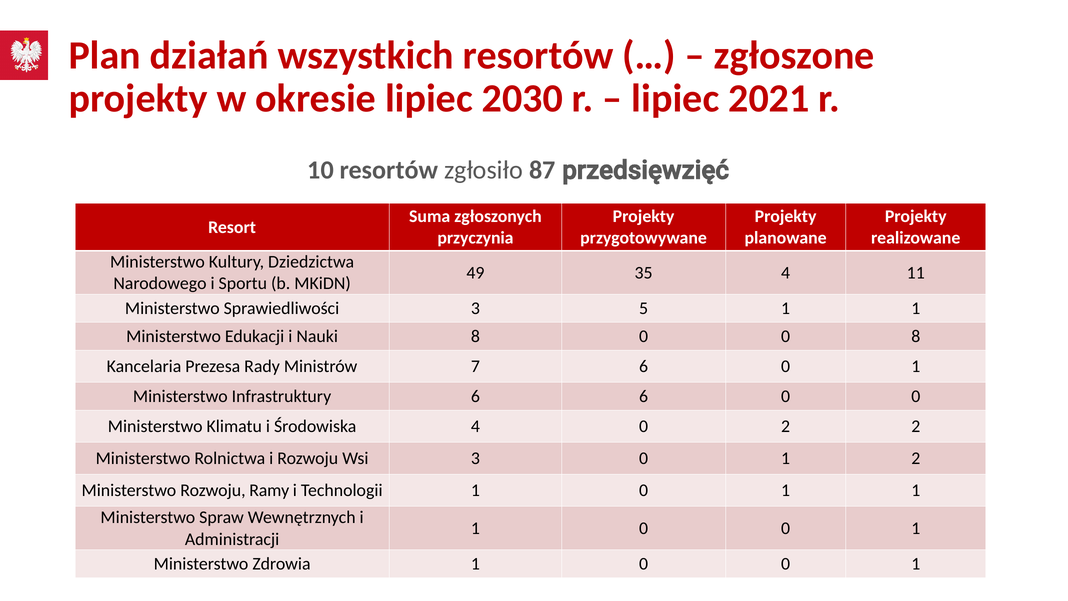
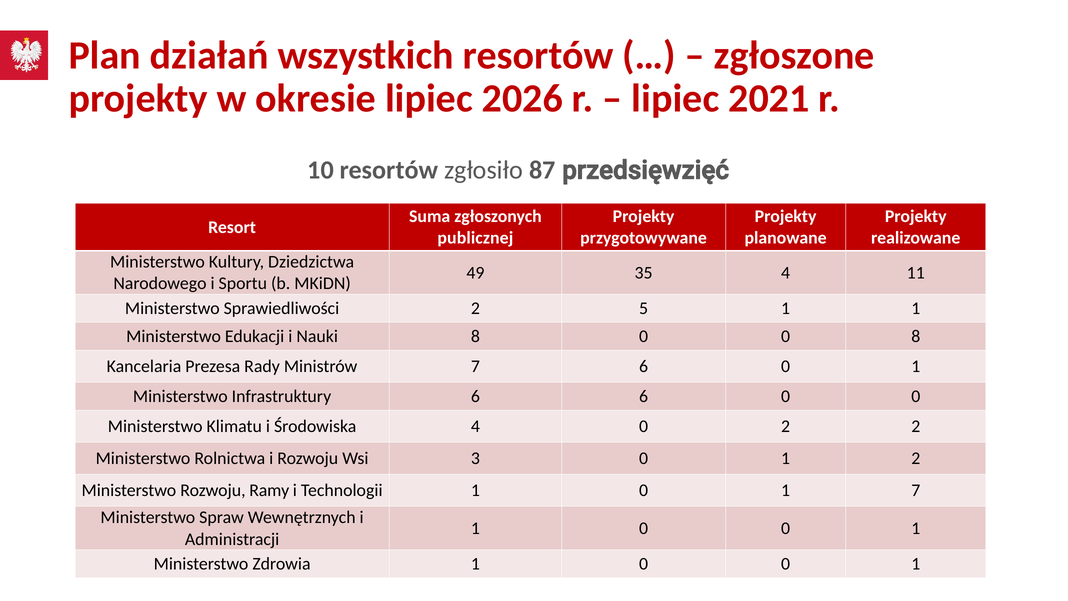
2030: 2030 -> 2026
przyczynia: przyczynia -> publicznej
Sprawiedliwości 3: 3 -> 2
0 1 1: 1 -> 7
